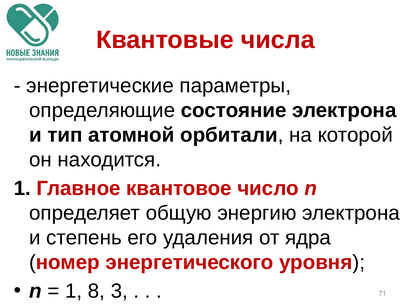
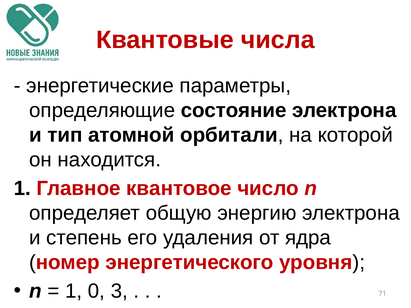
8: 8 -> 0
